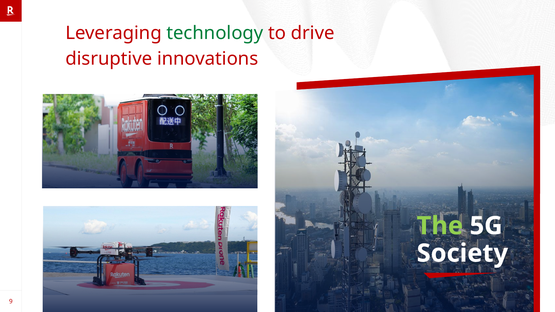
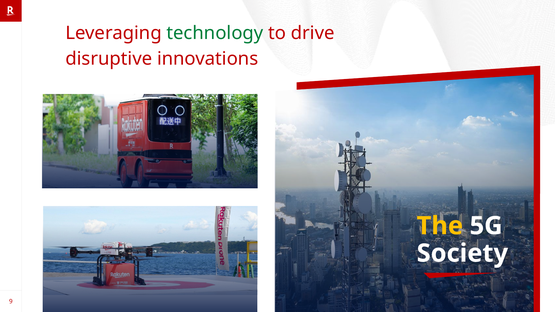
The colour: light green -> yellow
